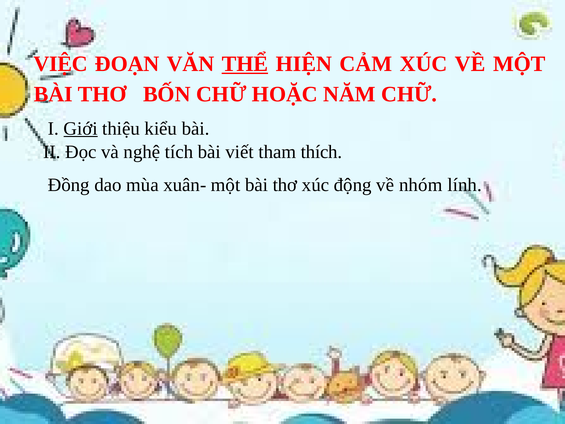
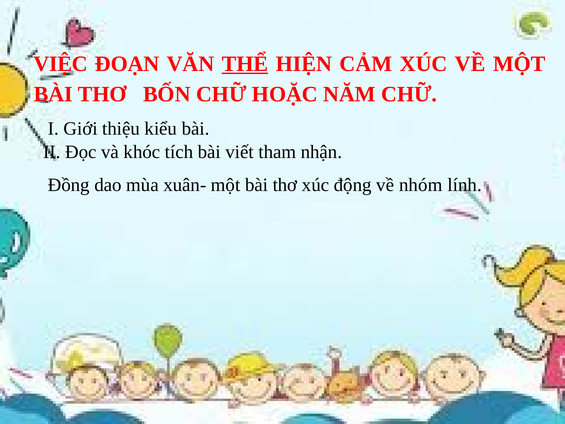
Giới underline: present -> none
nghệ: nghệ -> khóc
thích: thích -> nhận
